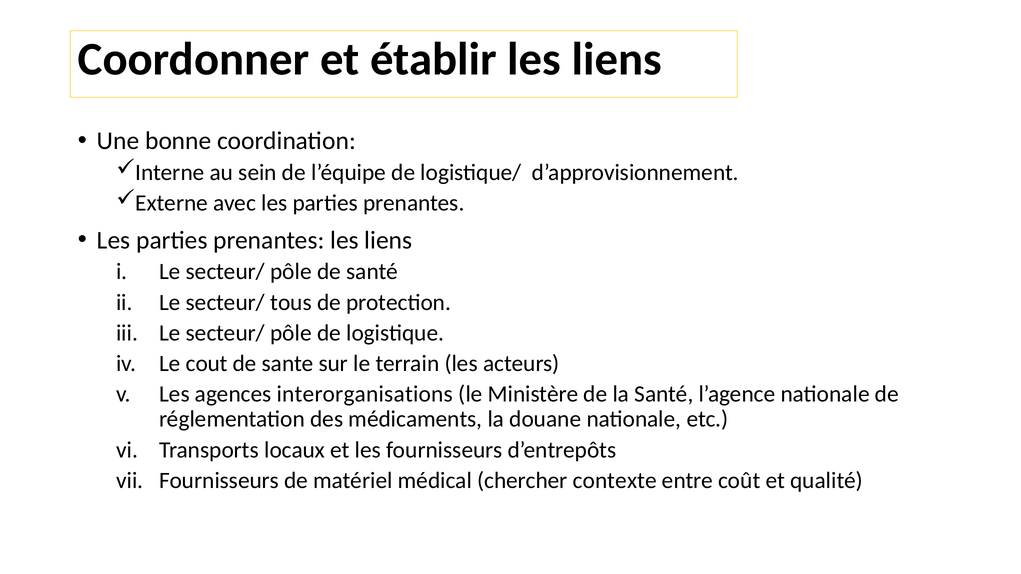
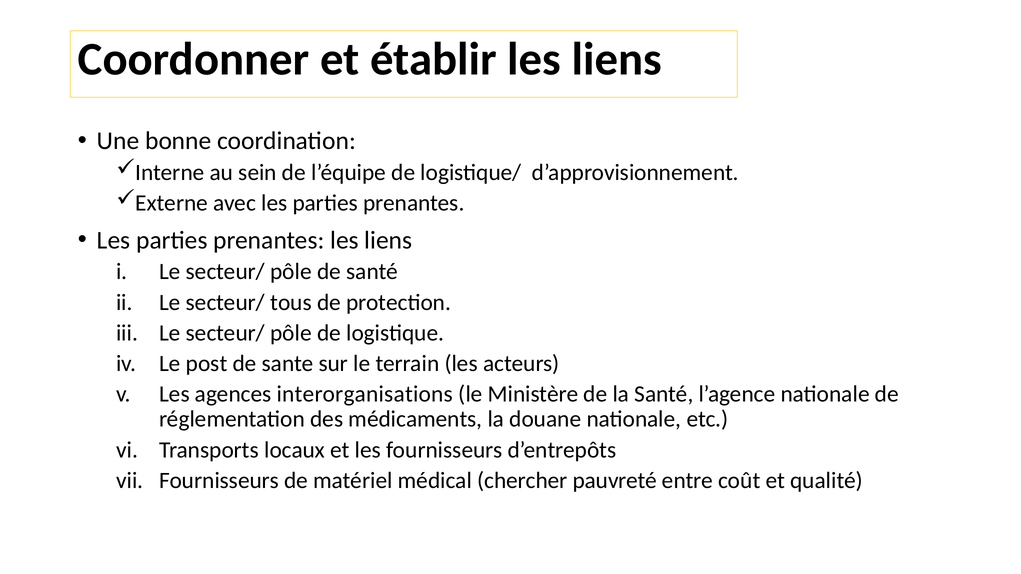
cout: cout -> post
contexte: contexte -> pauvreté
